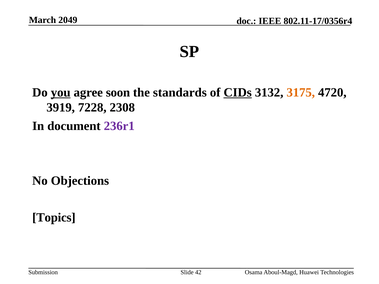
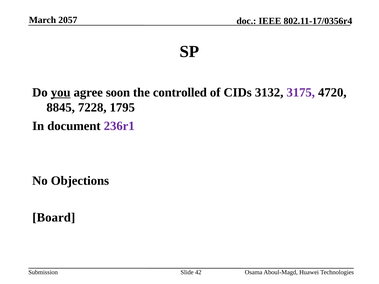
2049: 2049 -> 2057
standards: standards -> controlled
CIDs underline: present -> none
3175 colour: orange -> purple
3919: 3919 -> 8845
2308: 2308 -> 1795
Topics: Topics -> Board
